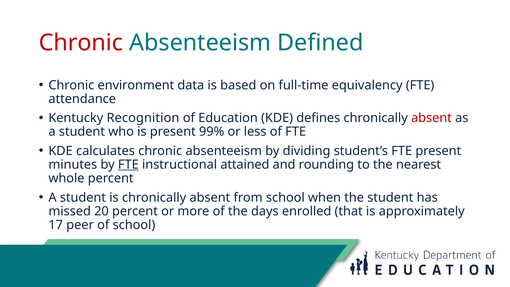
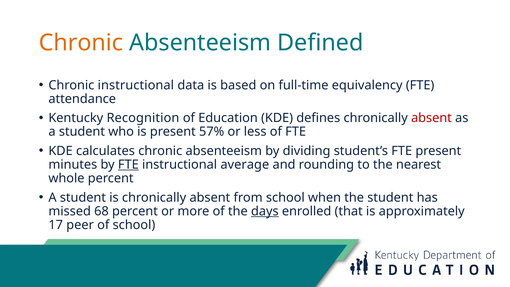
Chronic at (81, 43) colour: red -> orange
Chronic environment: environment -> instructional
99%: 99% -> 57%
attained: attained -> average
20: 20 -> 68
days underline: none -> present
